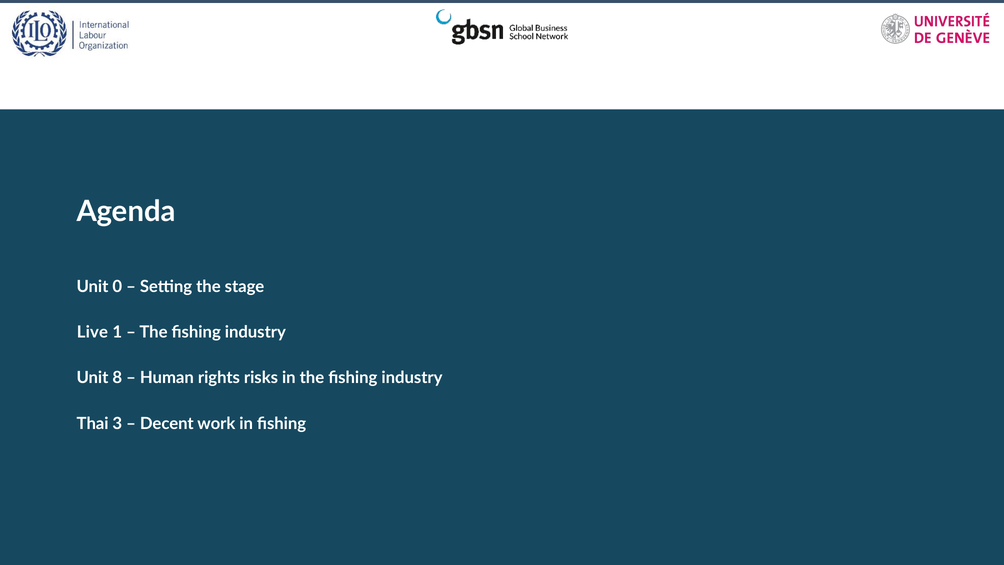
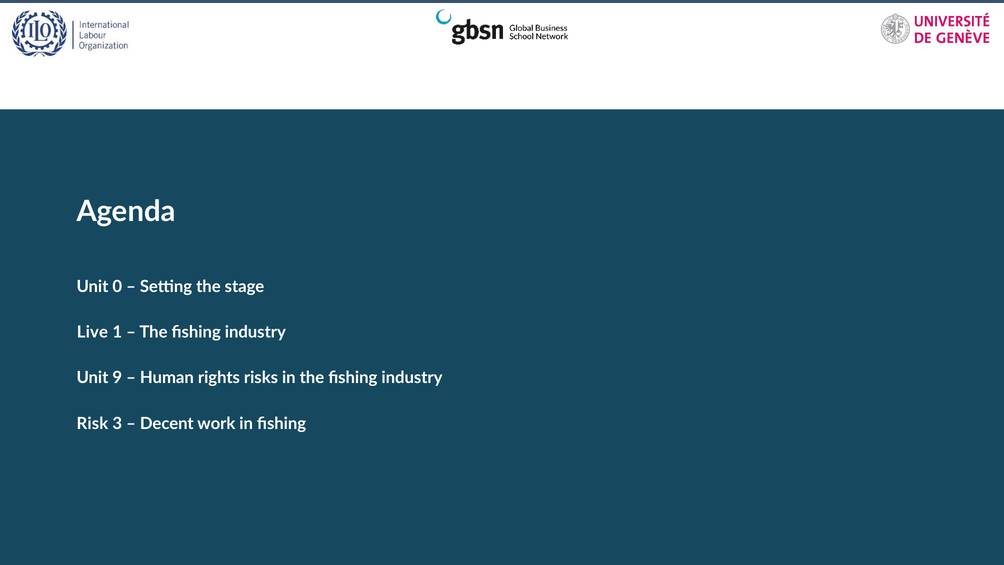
8: 8 -> 9
Thai: Thai -> Risk
